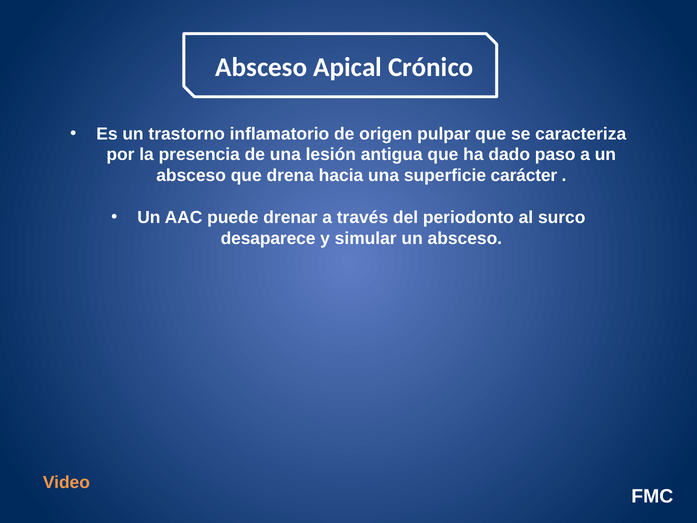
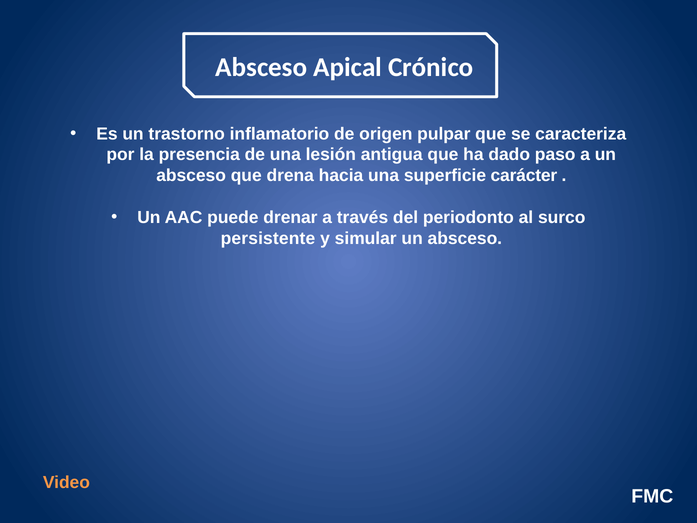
desaparece: desaparece -> persistente
